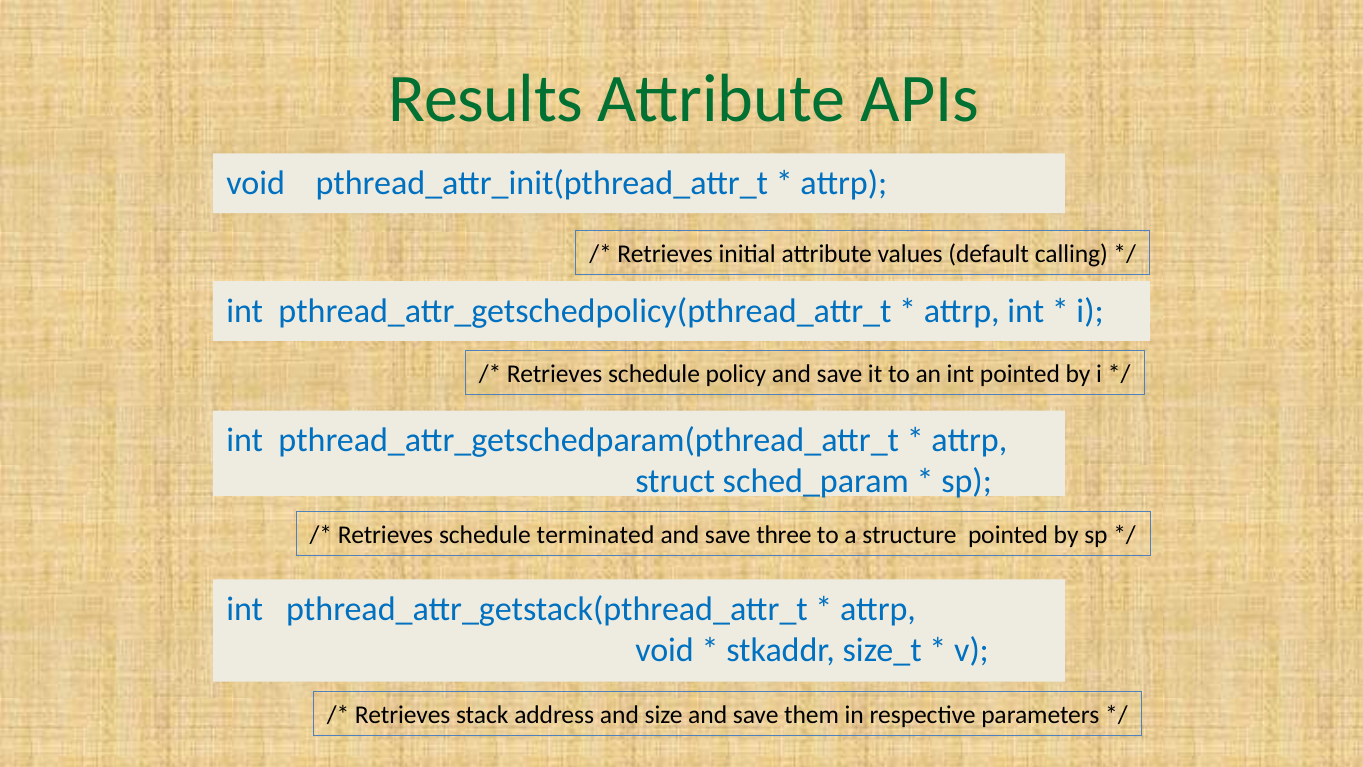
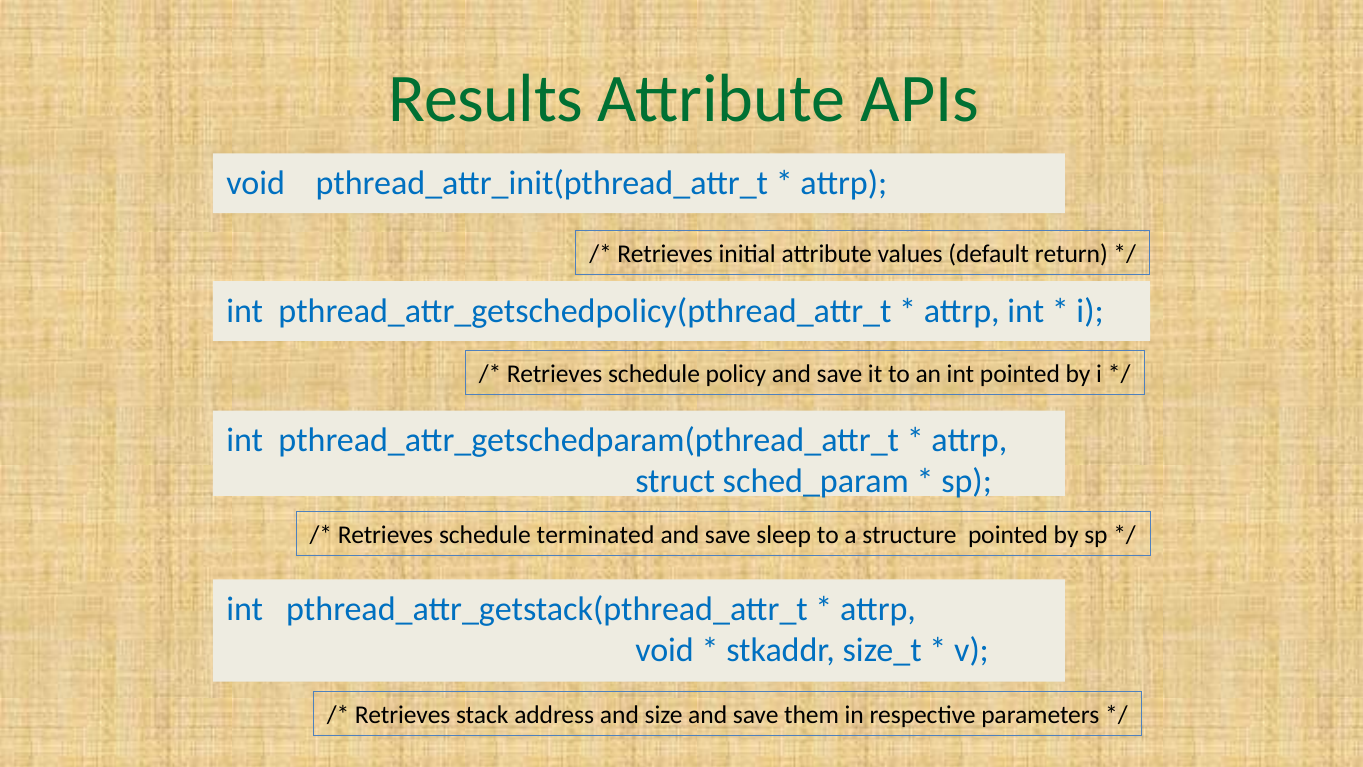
calling: calling -> return
three: three -> sleep
